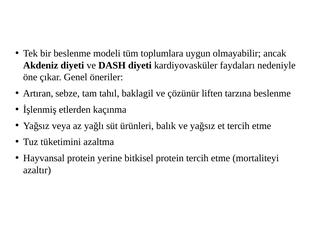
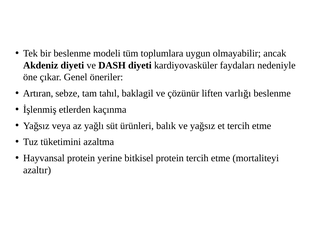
tarzına: tarzına -> varlığı
